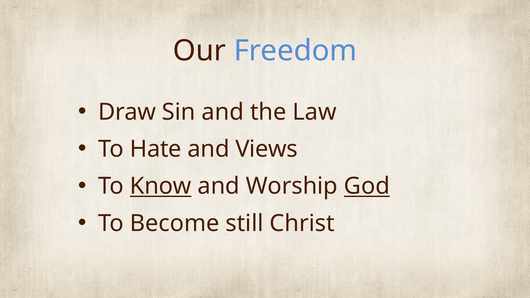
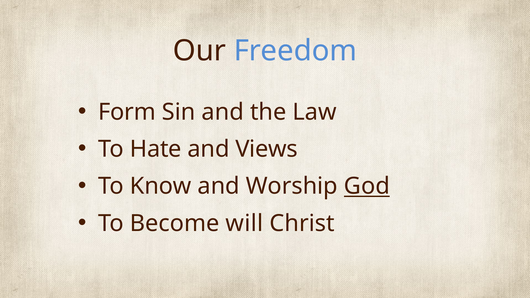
Draw: Draw -> Form
Know underline: present -> none
still: still -> will
